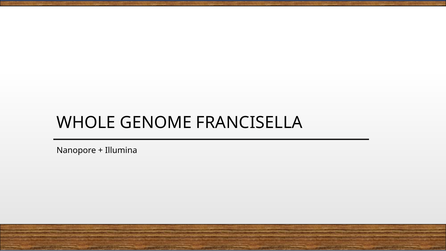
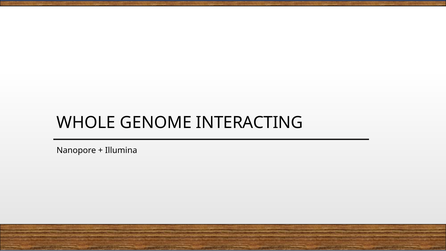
FRANCISELLA: FRANCISELLA -> INTERACTING
